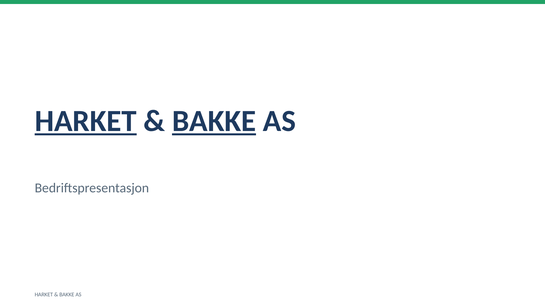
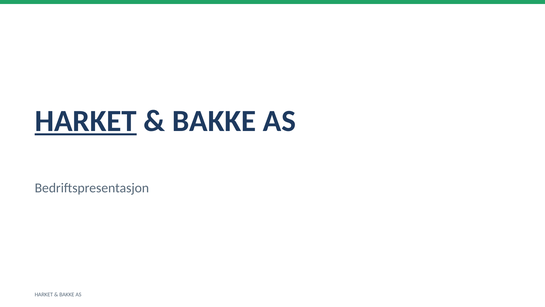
BAKKE at (214, 121) underline: present -> none
